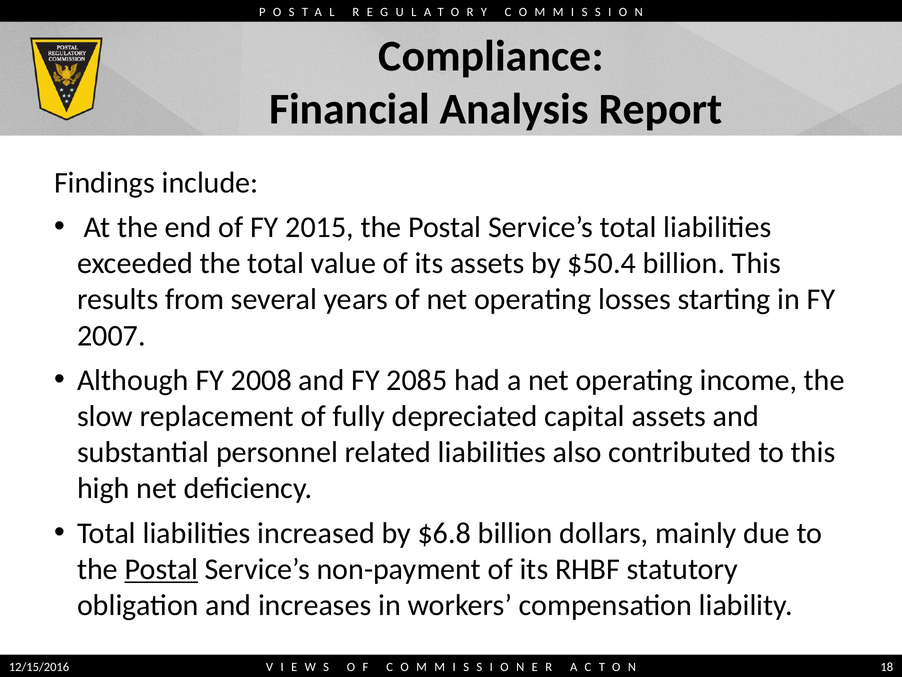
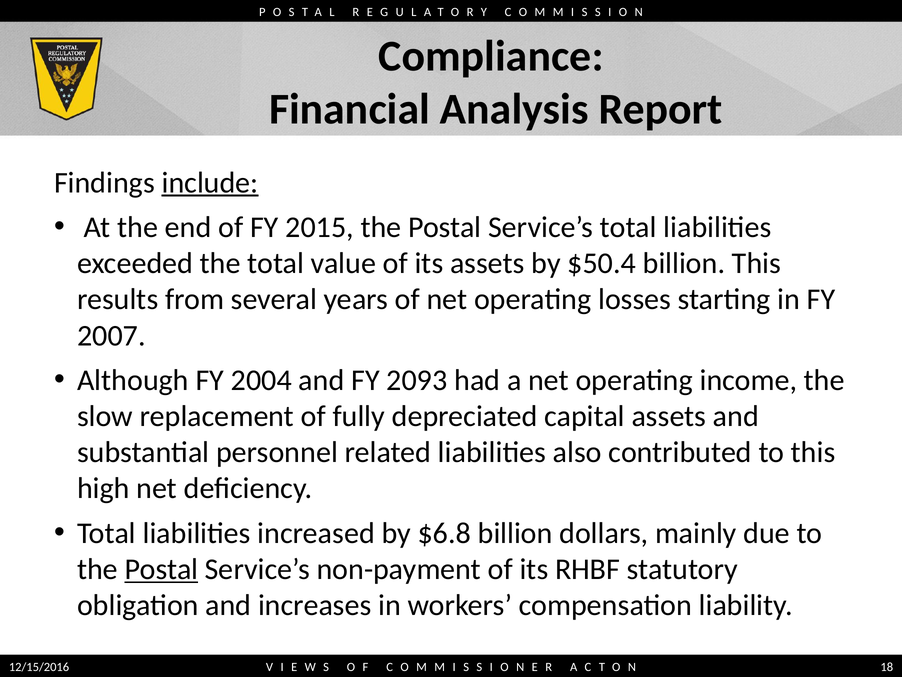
include underline: none -> present
2008: 2008 -> 2004
2085: 2085 -> 2093
